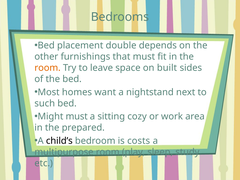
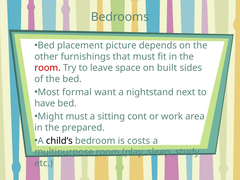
double: double -> picture
room at (47, 68) colour: orange -> red
homes: homes -> formal
such: such -> have
cozy: cozy -> cont
